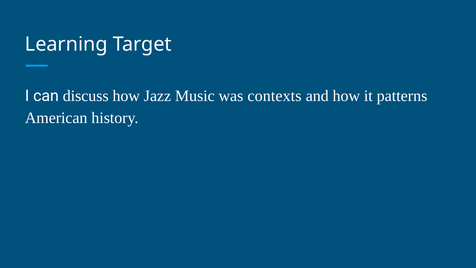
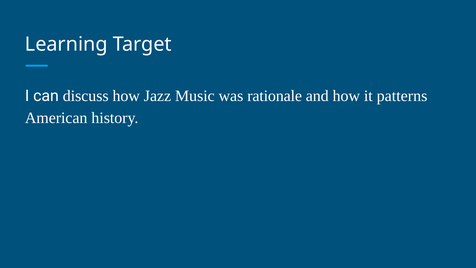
contexts: contexts -> rationale
